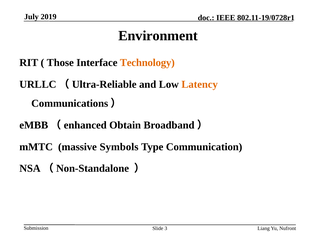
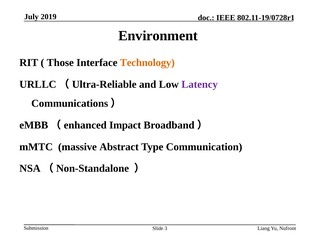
Latency colour: orange -> purple
Obtain: Obtain -> Impact
Symbols: Symbols -> Abstract
